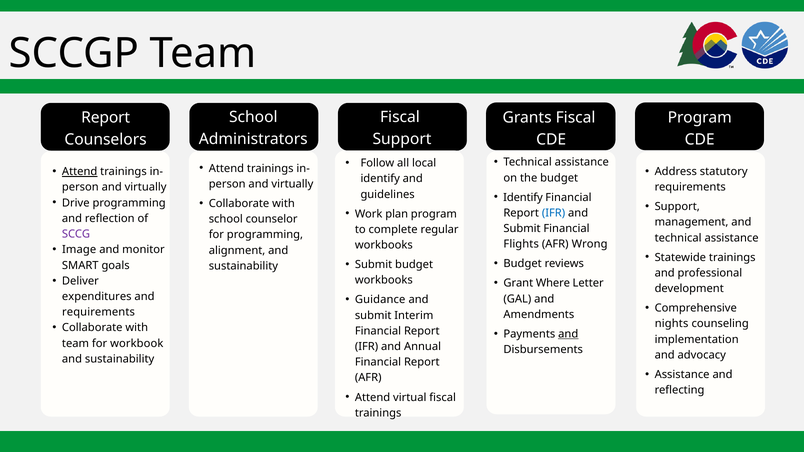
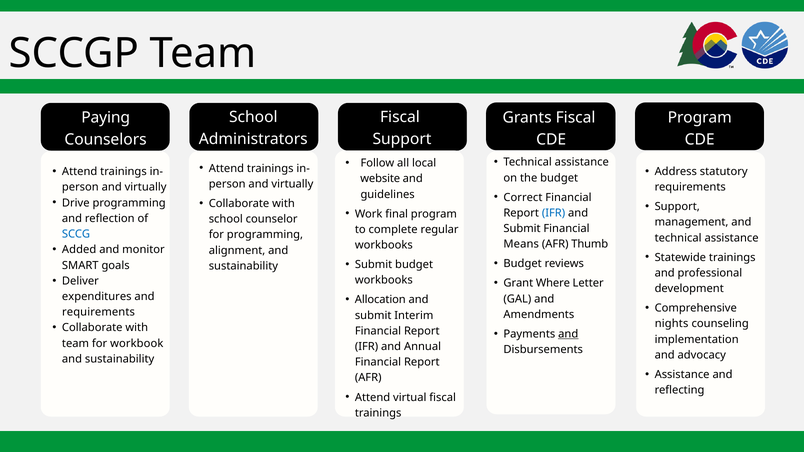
Report at (106, 118): Report -> Paying
Attend at (80, 172) underline: present -> none
identify at (380, 179): identify -> website
Identify at (523, 198): Identify -> Correct
plan: plan -> final
SCCG colour: purple -> blue
Flights: Flights -> Means
Wrong: Wrong -> Thumb
Image: Image -> Added
Guidance: Guidance -> Allocation
